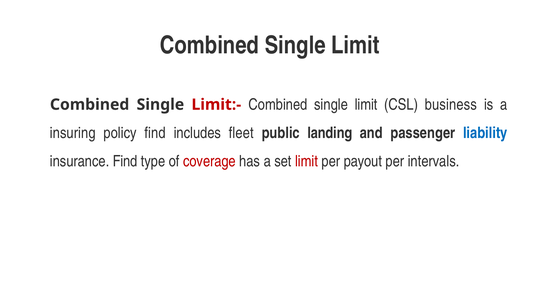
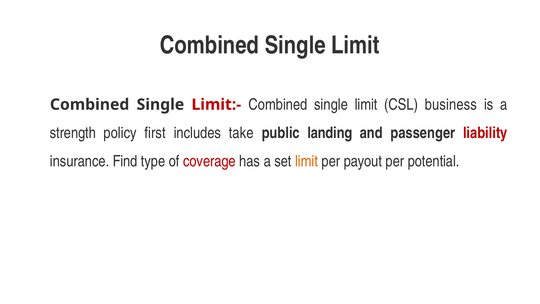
insuring: insuring -> strength
policy find: find -> first
fleet: fleet -> take
liability colour: blue -> red
limit at (307, 161) colour: red -> orange
intervals: intervals -> potential
